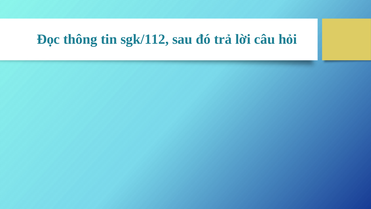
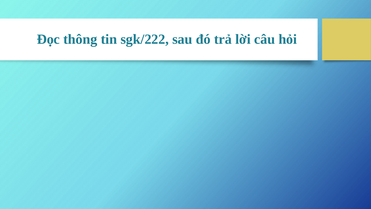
sgk/112: sgk/112 -> sgk/222
